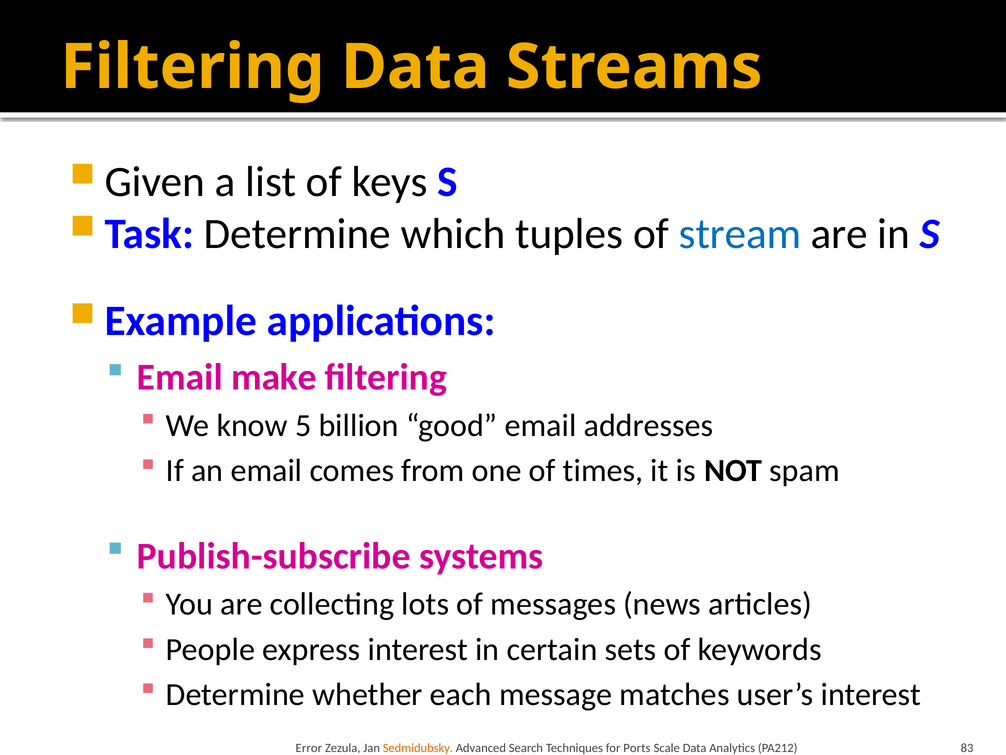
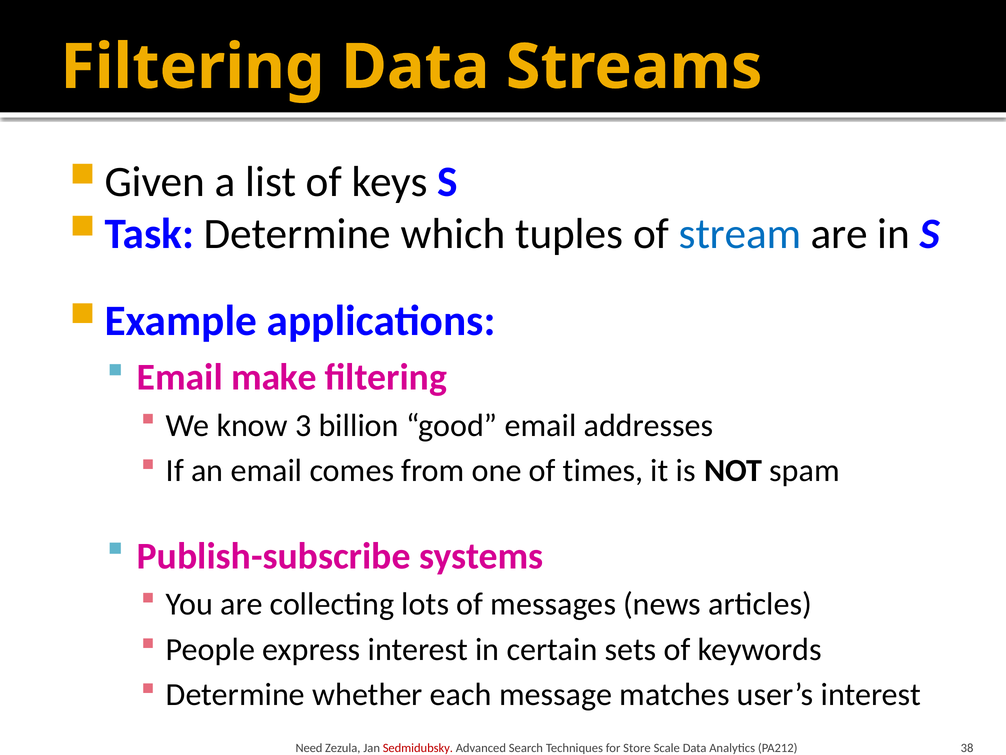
5: 5 -> 3
Error: Error -> Need
Sedmidubsky colour: orange -> red
Ports: Ports -> Store
83: 83 -> 38
